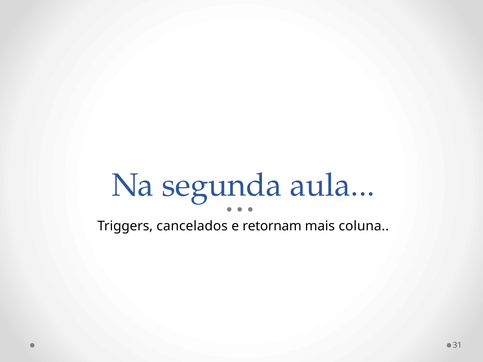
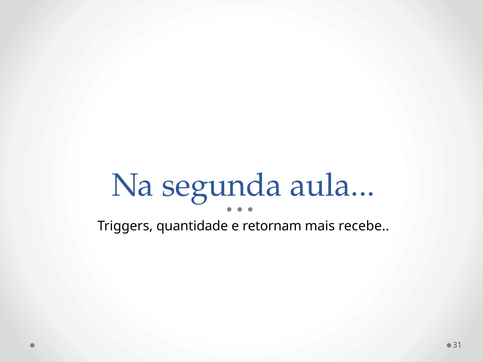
cancelados: cancelados -> quantidade
coluna: coluna -> recebe
